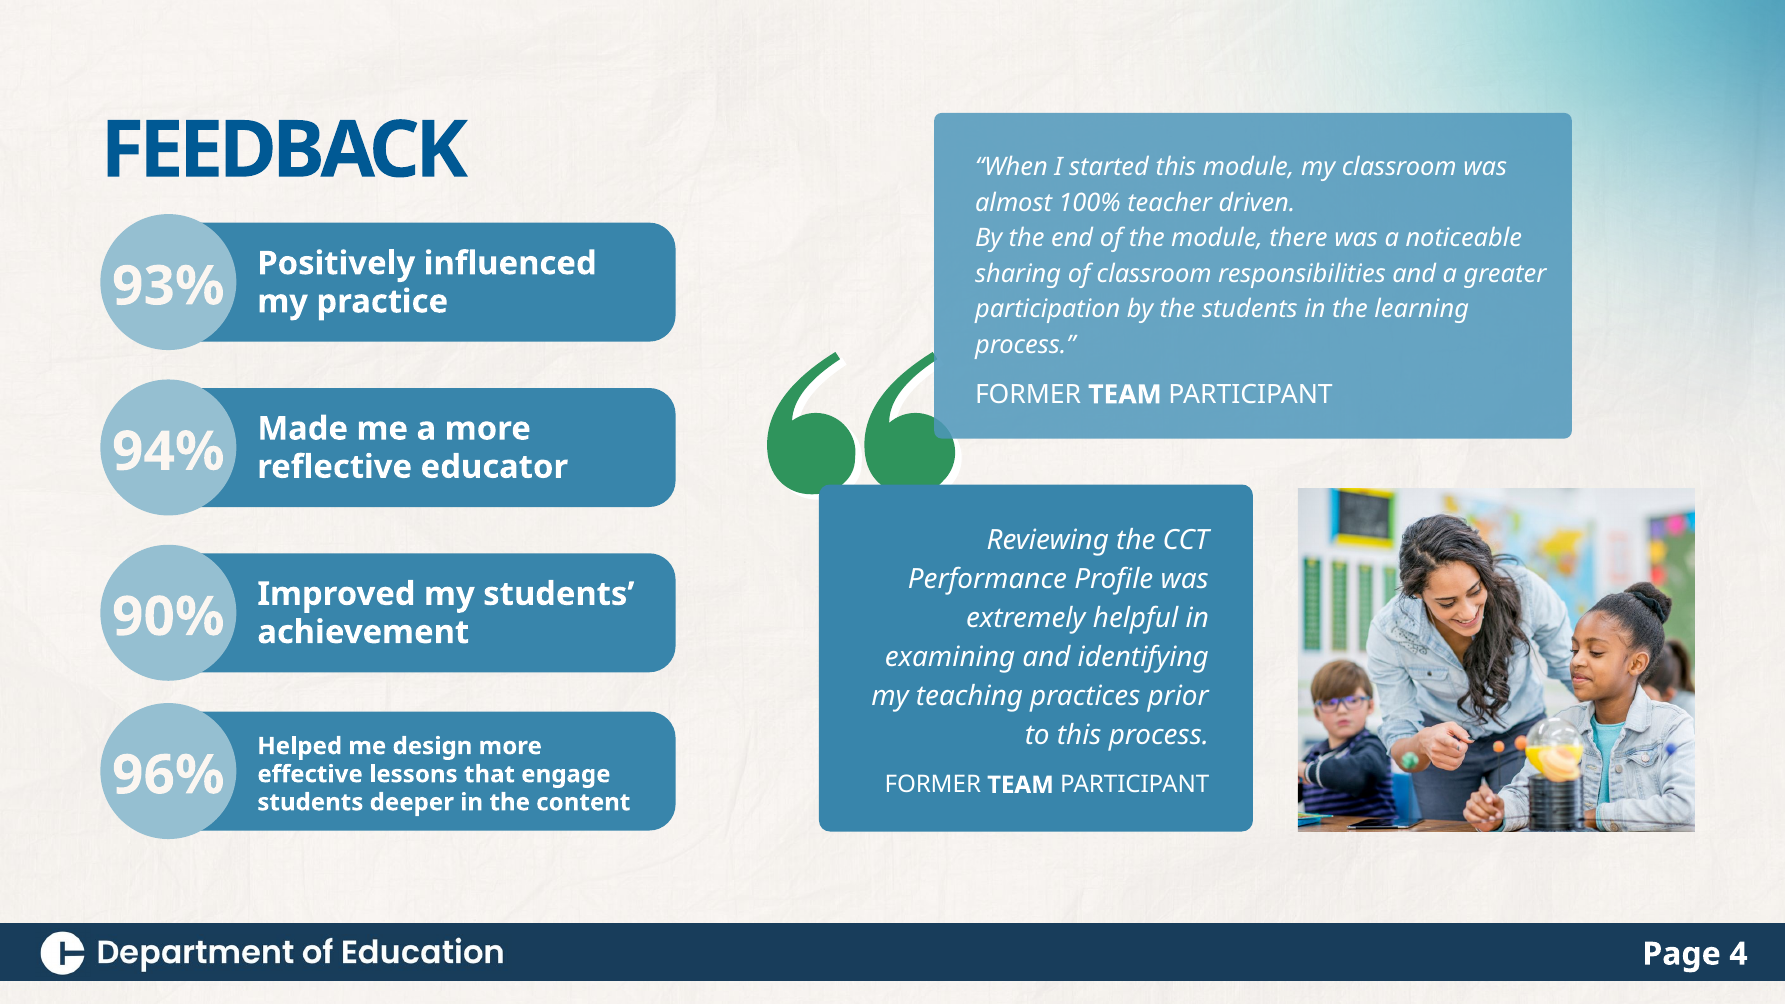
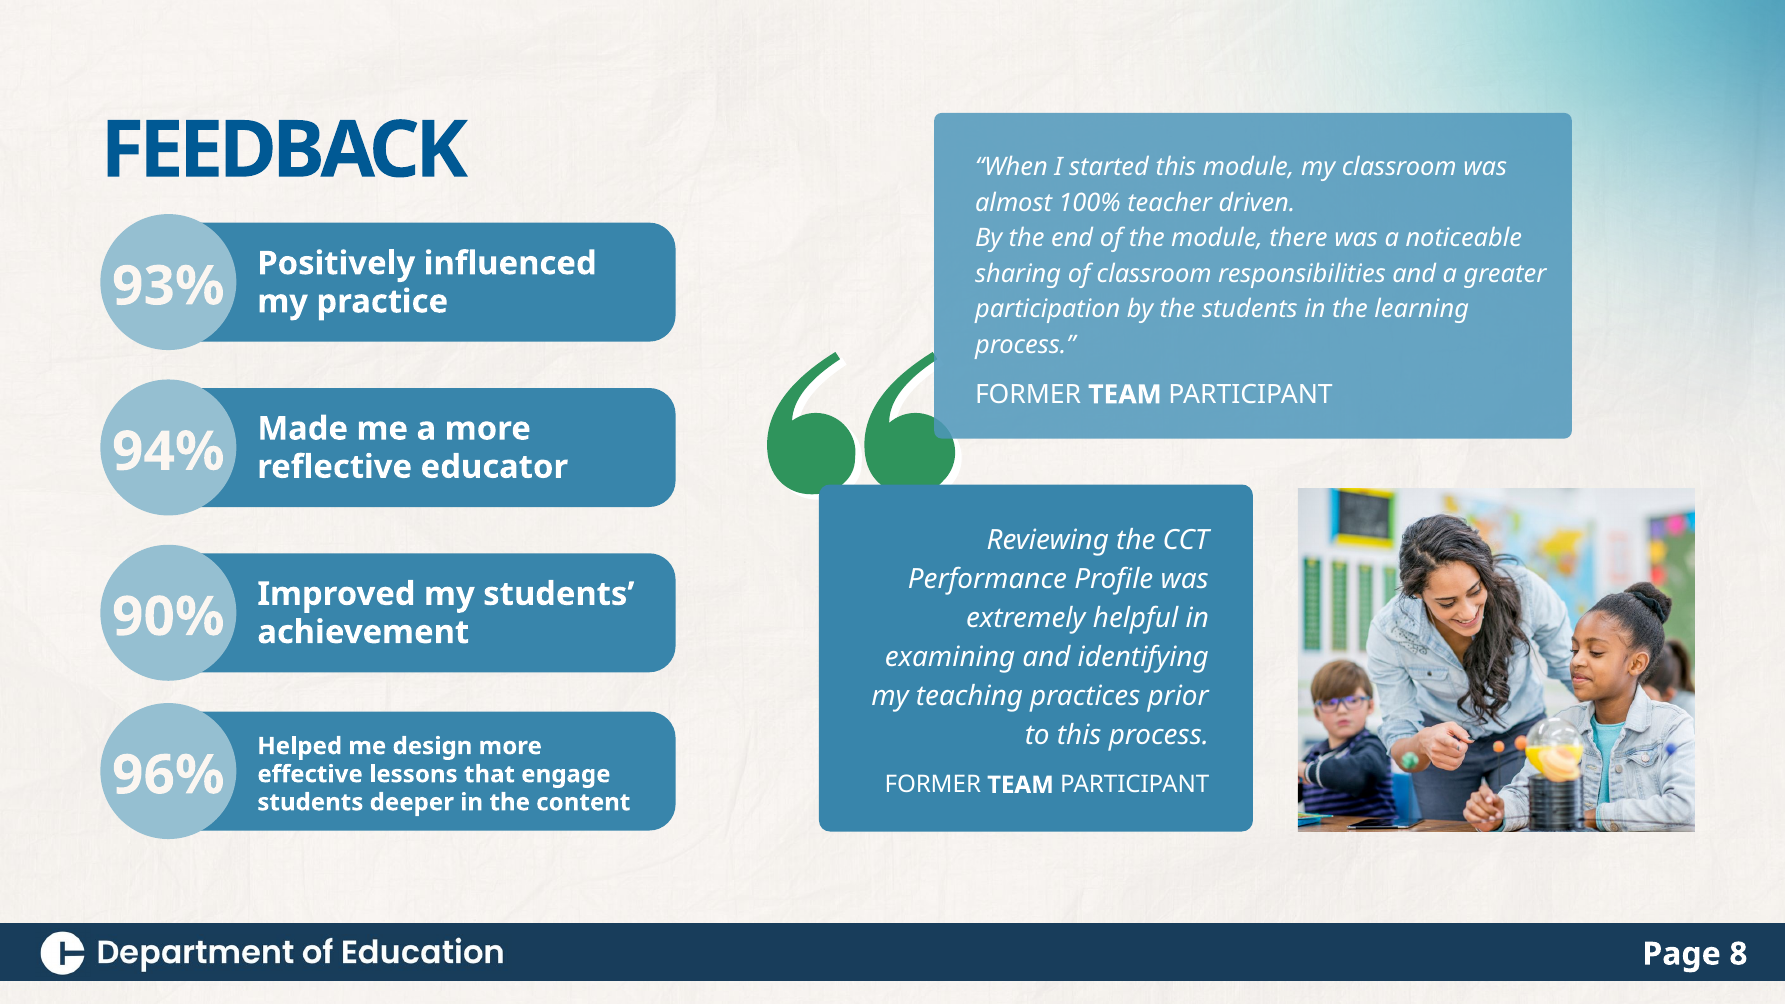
4: 4 -> 8
